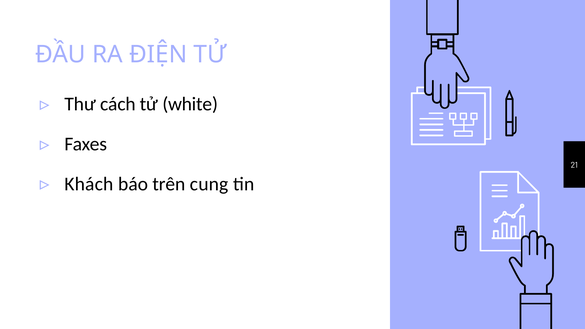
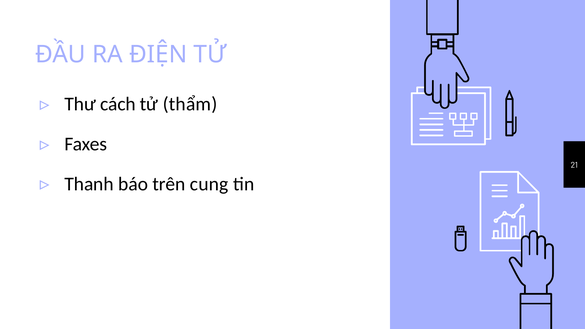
white: white -> thẩm
Khách: Khách -> Thanh
